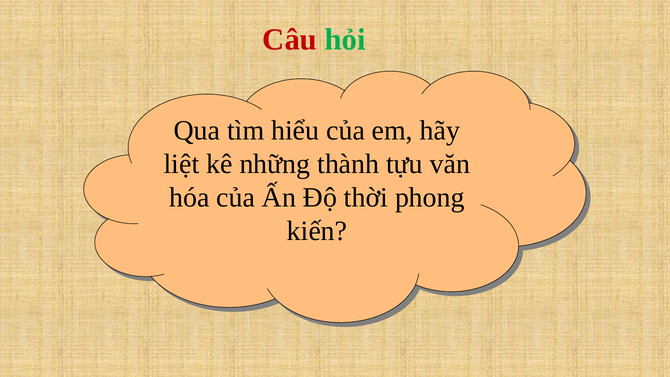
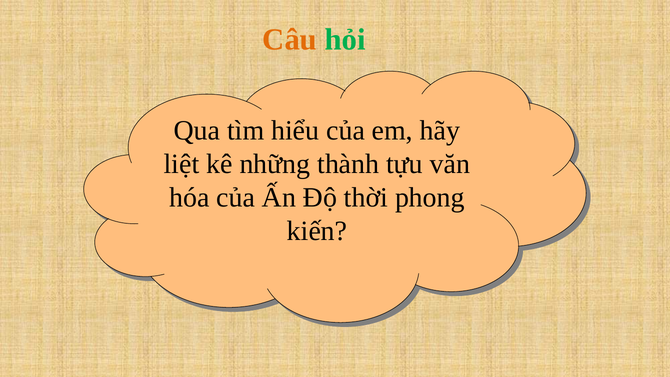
Câu colour: red -> orange
